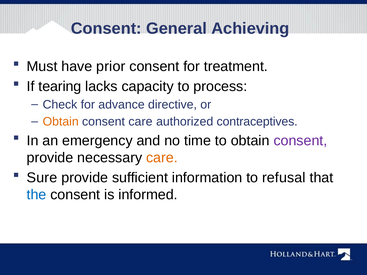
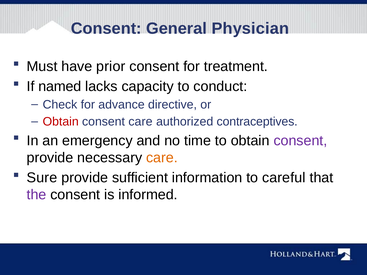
Achieving: Achieving -> Physician
tearing: tearing -> named
process: process -> conduct
Obtain at (61, 122) colour: orange -> red
refusal: refusal -> careful
the colour: blue -> purple
